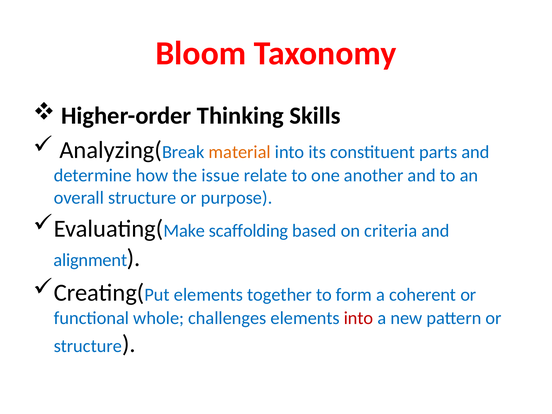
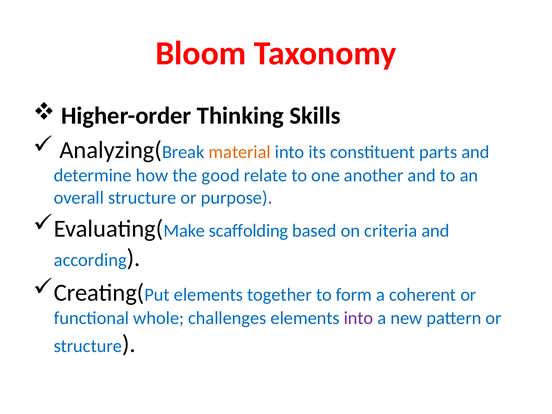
issue: issue -> good
alignment: alignment -> according
into at (359, 318) colour: red -> purple
